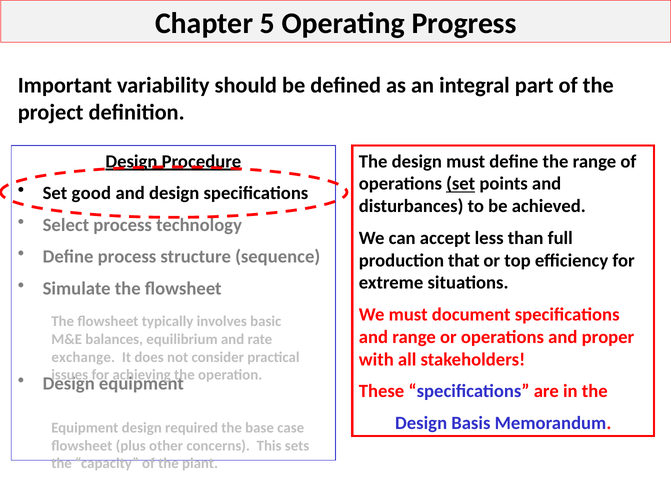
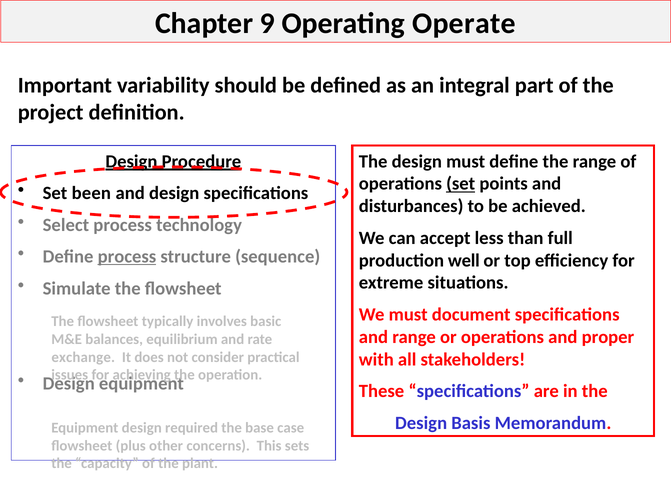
5: 5 -> 9
Progress: Progress -> Operate
good: good -> been
process at (127, 256) underline: none -> present
that: that -> well
